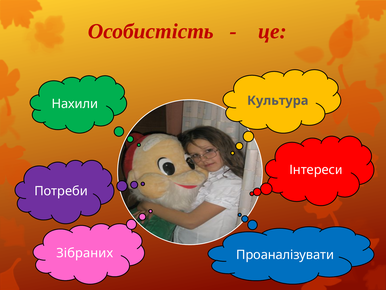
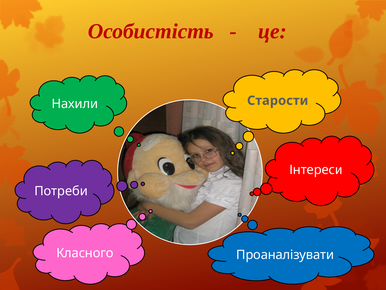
Культура: Культура -> Старости
Зібраних: Зібраних -> Класного
